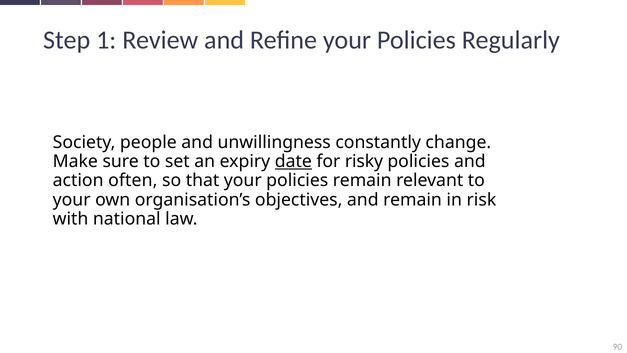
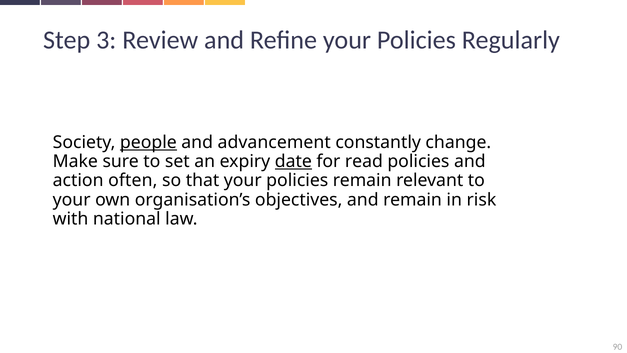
1: 1 -> 3
people underline: none -> present
unwillingness: unwillingness -> advancement
risky: risky -> read
